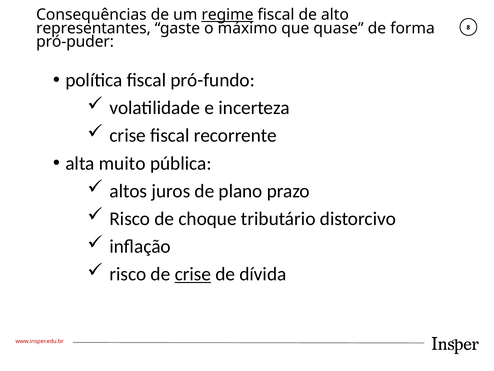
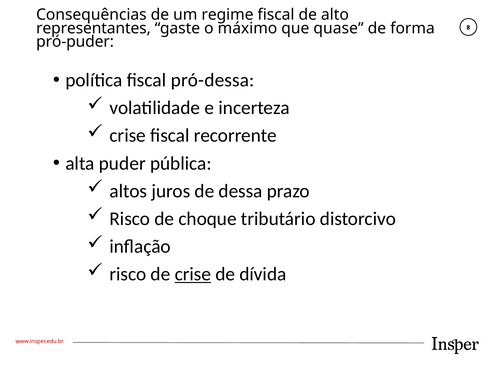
regime underline: present -> none
pró-fundo: pró-fundo -> pró-dessa
muito: muito -> puder
plano: plano -> dessa
